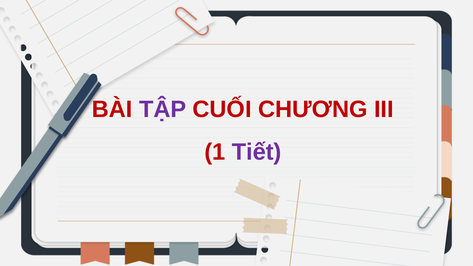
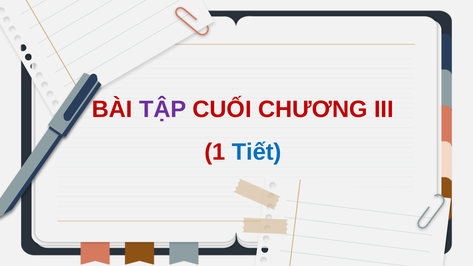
Tiết colour: purple -> blue
